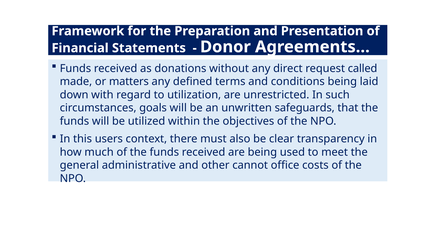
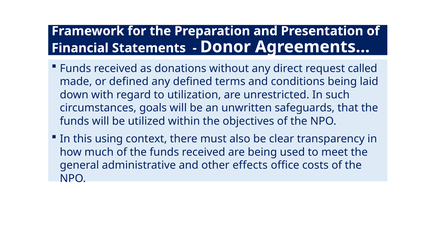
or matters: matters -> defined
users: users -> using
cannot: cannot -> effects
